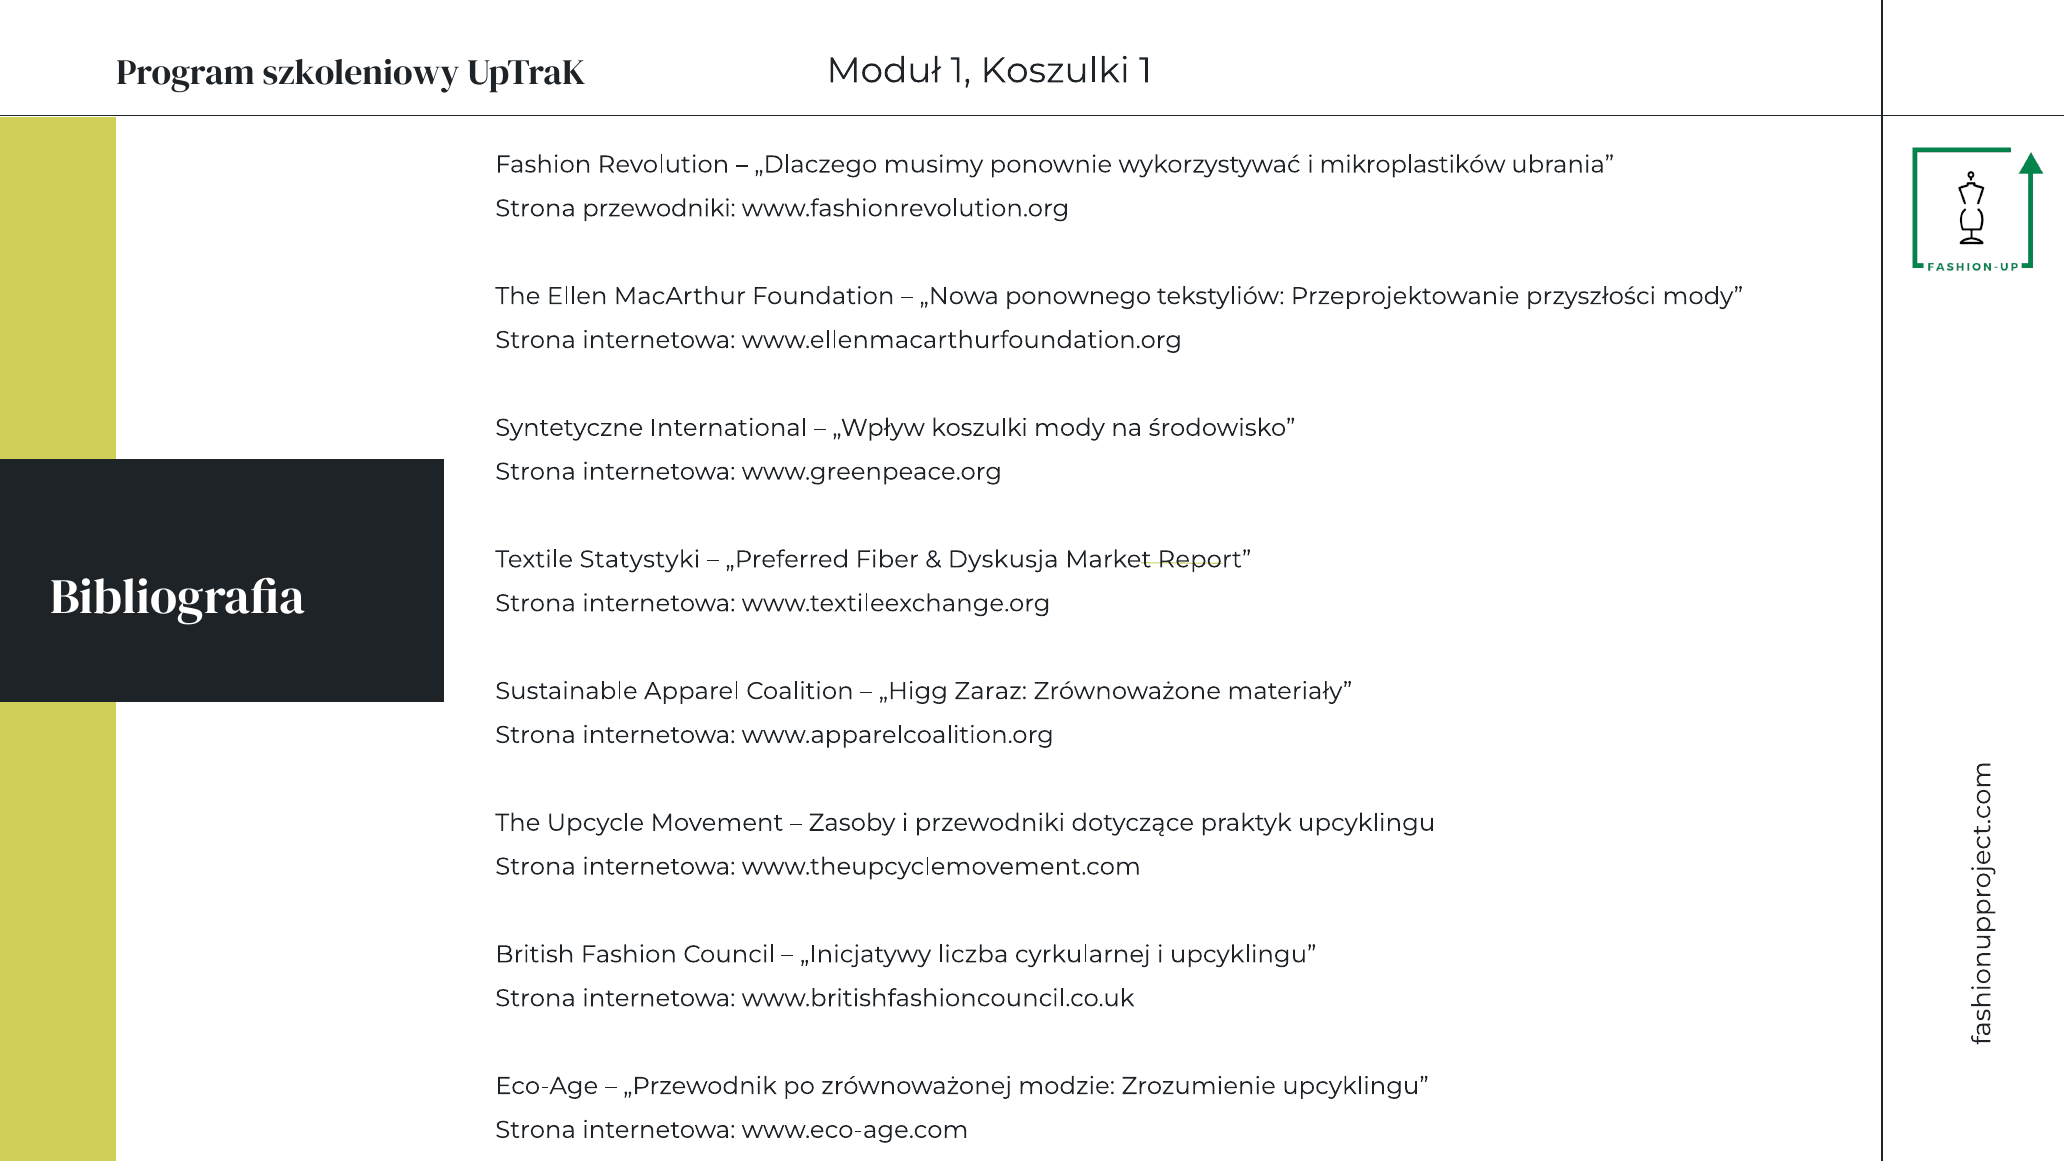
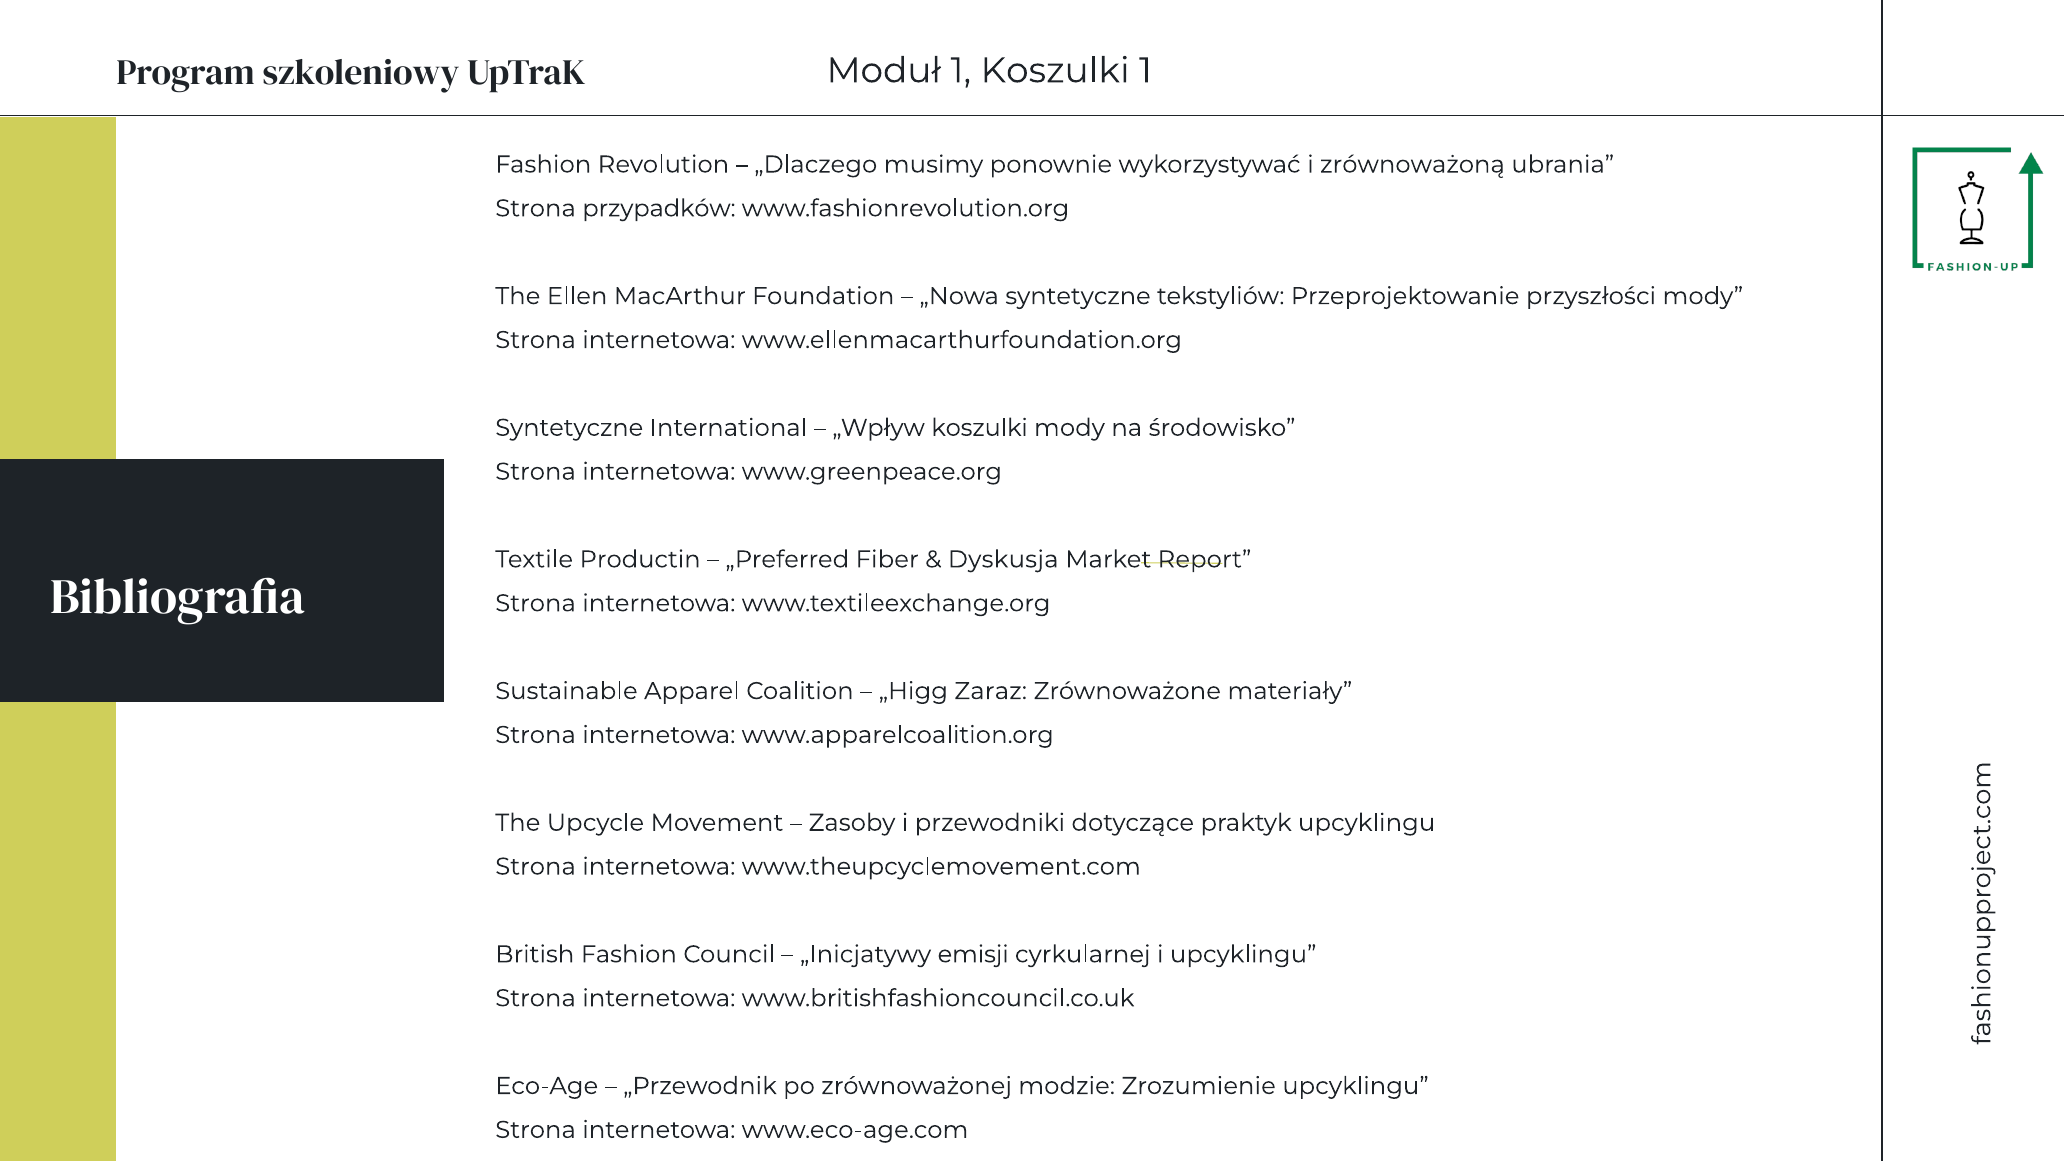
mikroplastików: mikroplastików -> zrównoważoną
Strona przewodniki: przewodniki -> przypadków
„Nowa ponownego: ponownego -> syntetyczne
Statystyki: Statystyki -> Productin
liczba: liczba -> emisji
